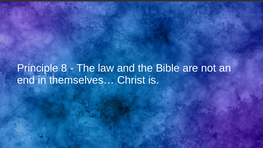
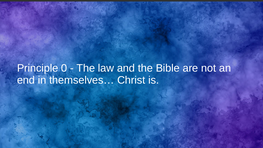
8: 8 -> 0
